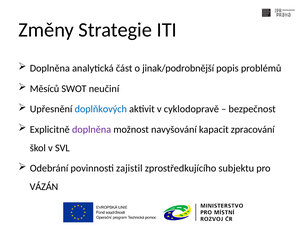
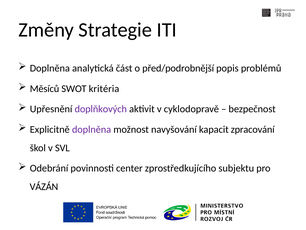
jinak/podrobnější: jinak/podrobnější -> před/podrobnější
neučiní: neučiní -> kritéria
doplňkových colour: blue -> purple
zajistil: zajistil -> center
